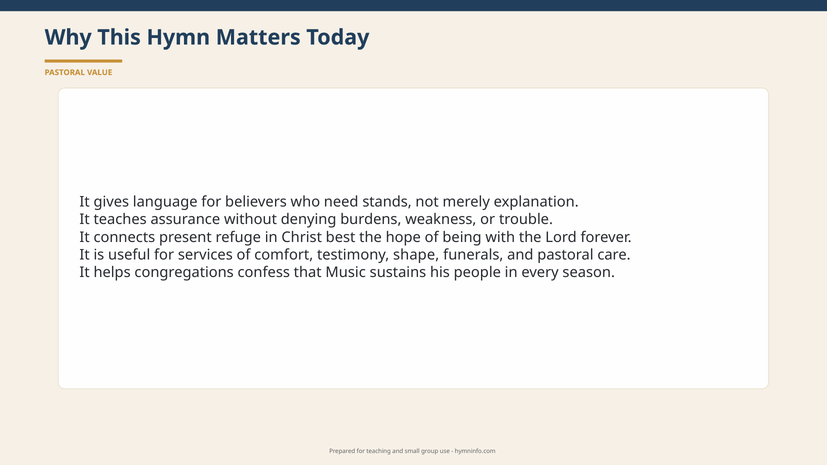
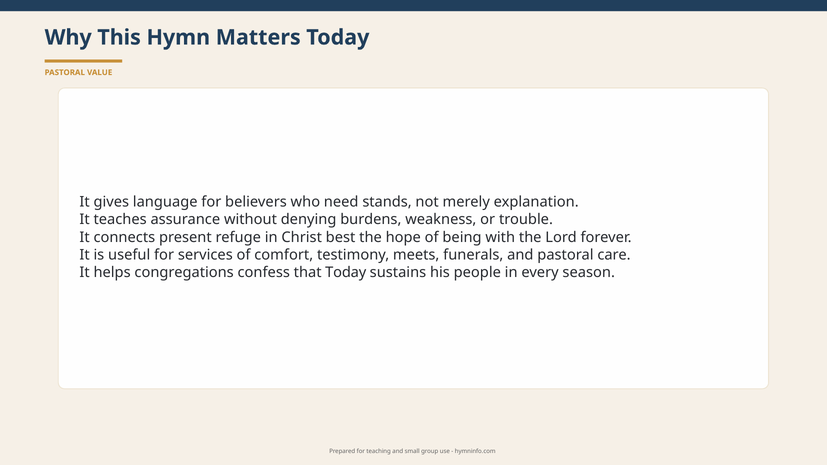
shape: shape -> meets
that Music: Music -> Today
